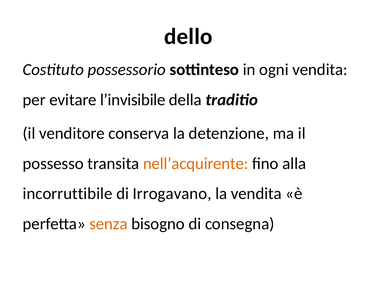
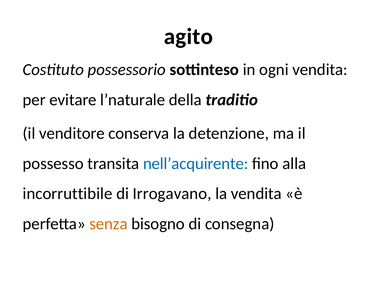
dello: dello -> agito
l’invisibile: l’invisibile -> l’naturale
nell’acquirente colour: orange -> blue
